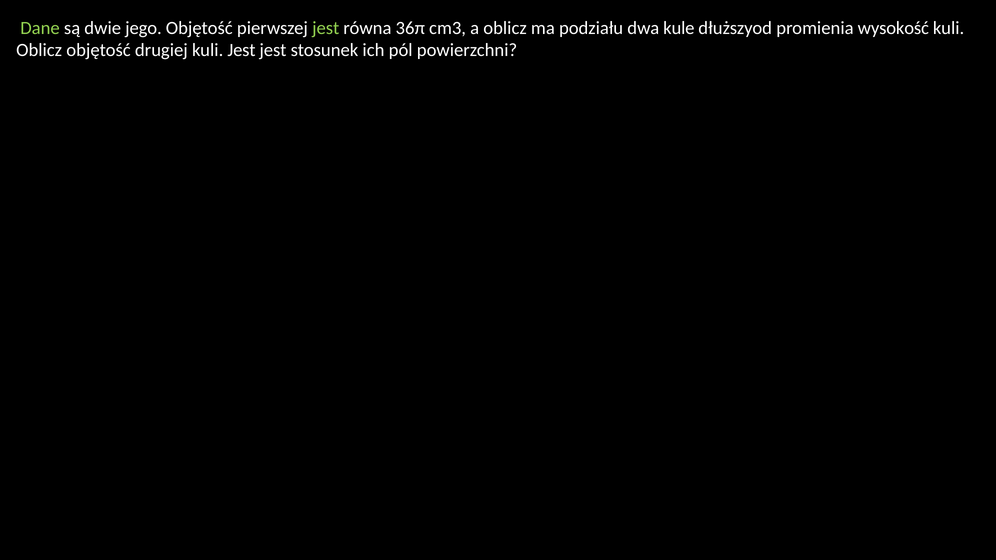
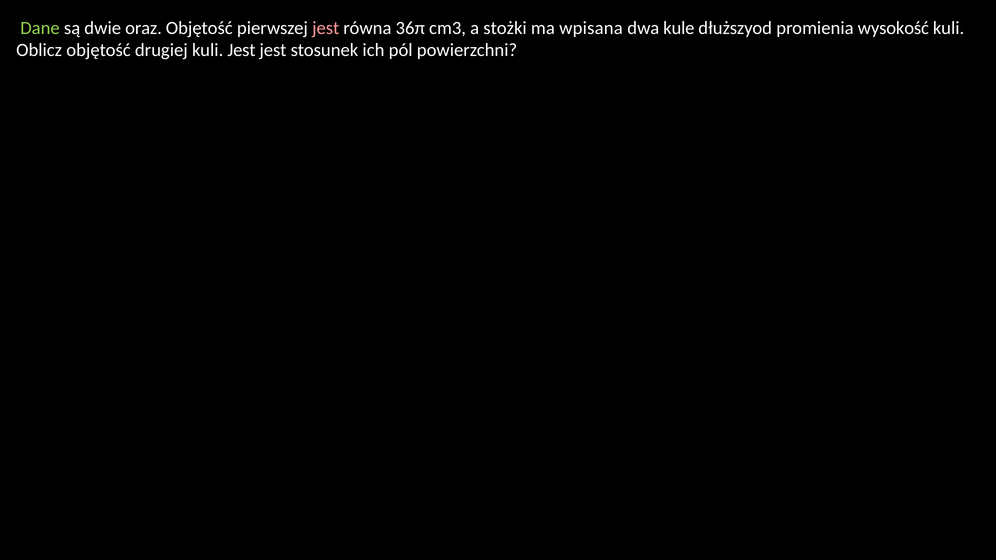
jego: jego -> oraz
jest at (326, 28) colour: light green -> pink
a oblicz: oblicz -> stożki
podziału: podziału -> wpisana
